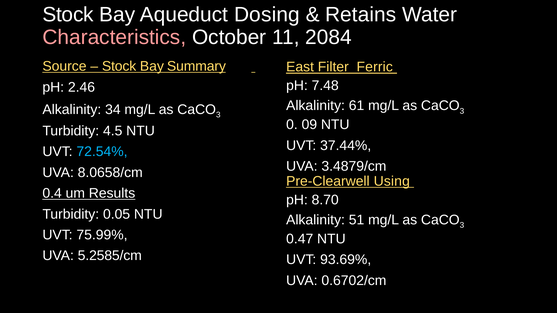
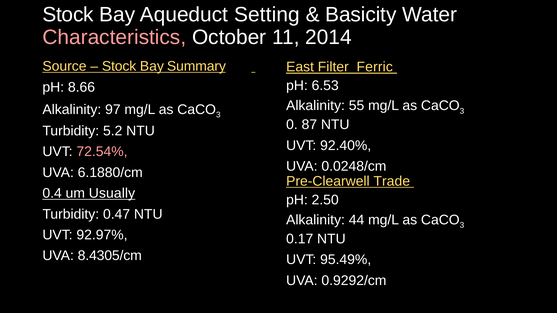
Dosing: Dosing -> Setting
Retains: Retains -> Basicity
2084: 2084 -> 2014
7.48: 7.48 -> 6.53
2.46: 2.46 -> 8.66
61: 61 -> 55
34: 34 -> 97
09: 09 -> 87
4.5: 4.5 -> 5.2
37.44%: 37.44% -> 92.40%
72.54% colour: light blue -> pink
3.4879/cm: 3.4879/cm -> 0.0248/cm
8.0658/cm: 8.0658/cm -> 6.1880/cm
Using: Using -> Trade
Results: Results -> Usually
8.70: 8.70 -> 2.50
0.05: 0.05 -> 0.47
51: 51 -> 44
75.99%: 75.99% -> 92.97%
0.47: 0.47 -> 0.17
5.2585/cm: 5.2585/cm -> 8.4305/cm
93.69%: 93.69% -> 95.49%
0.6702/cm: 0.6702/cm -> 0.9292/cm
